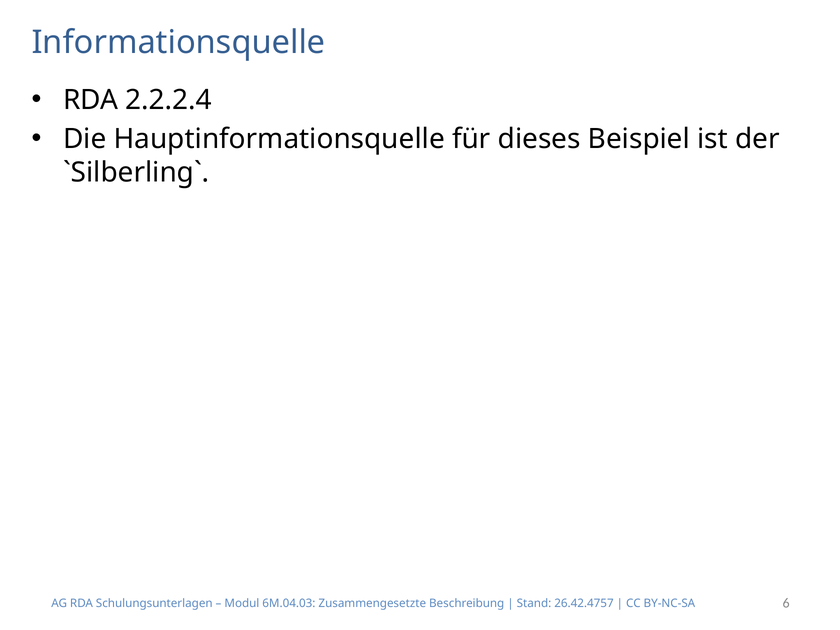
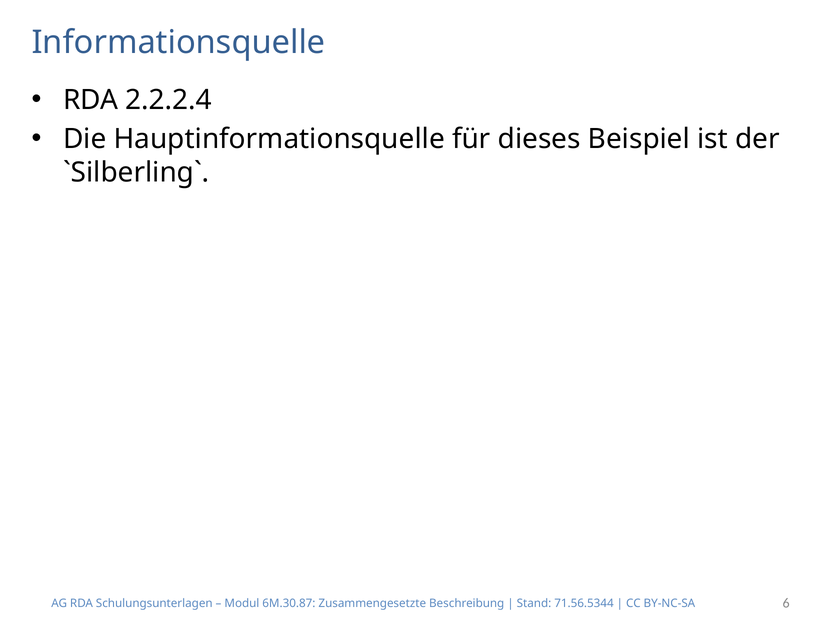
6M.04.03: 6M.04.03 -> 6M.30.87
26.42.4757: 26.42.4757 -> 71.56.5344
